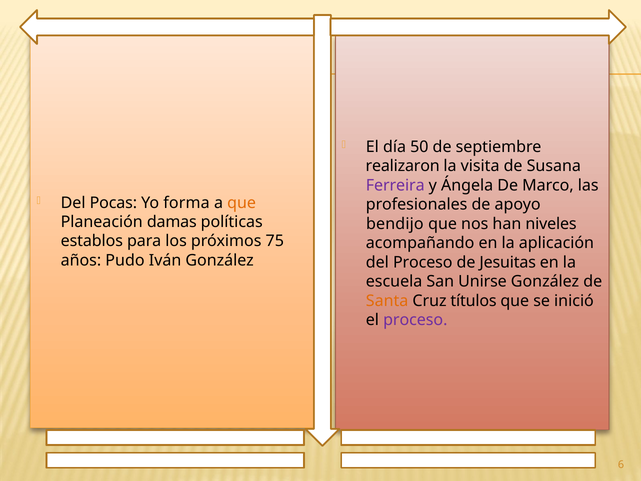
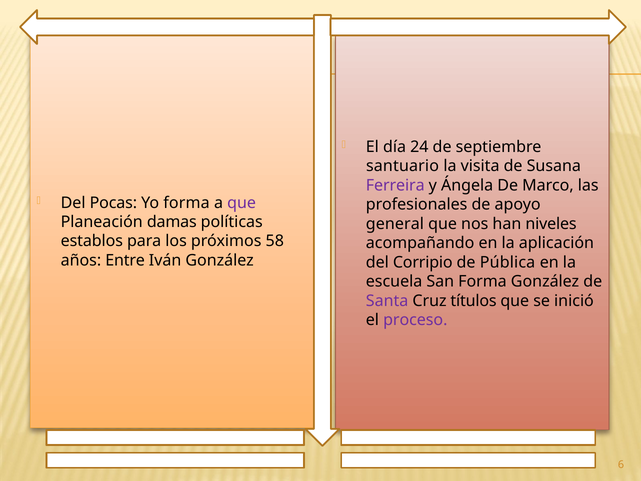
50: 50 -> 24
realizaron: realizaron -> santuario
que at (242, 203) colour: orange -> purple
bendijo: bendijo -> general
75: 75 -> 58
Pudo: Pudo -> Entre
del Proceso: Proceso -> Corripio
Jesuitas: Jesuitas -> Pública
San Unirse: Unirse -> Forma
Santa colour: orange -> purple
